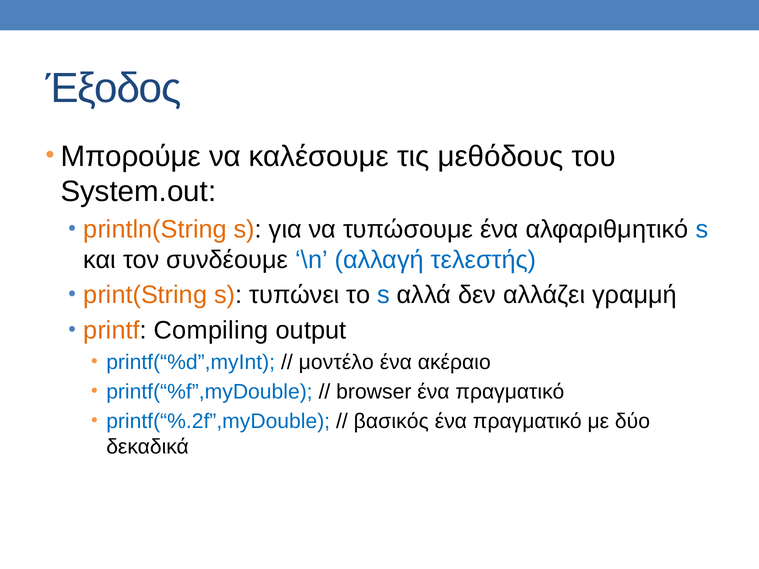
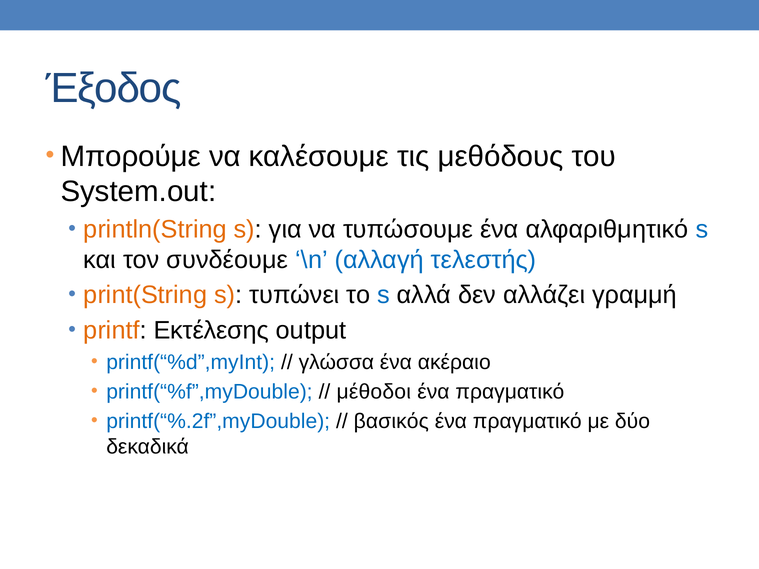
Compiling: Compiling -> Εκτέλεσης
μοντέλο: μοντέλο -> γλώσσα
browser: browser -> μέθοδοι
